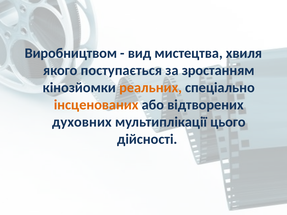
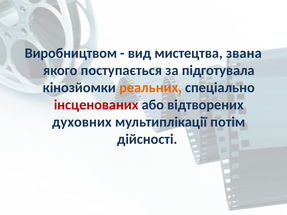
хвиля: хвиля -> звана
зростанням: зростанням -> підготувала
інсценованих colour: orange -> red
цього: цього -> потім
